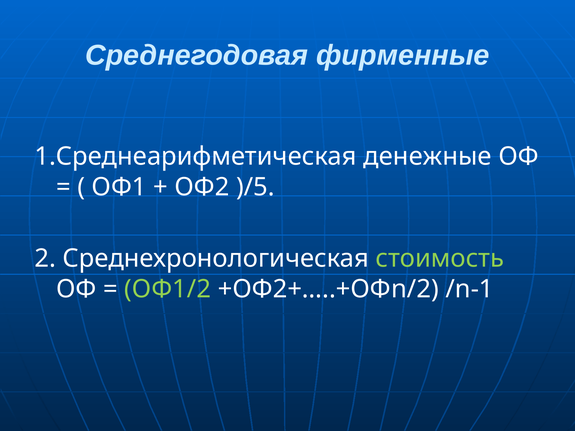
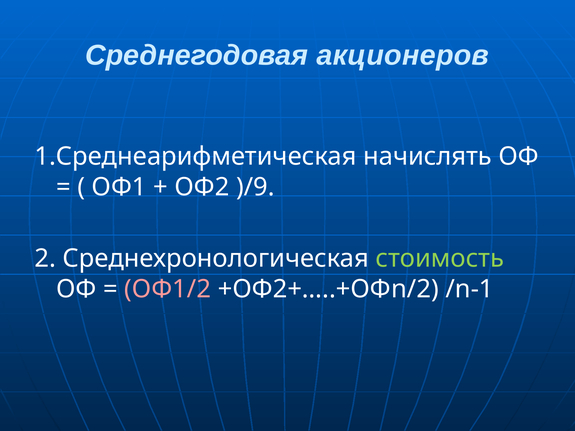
фирменные: фирменные -> акционеров
денежные: денежные -> начислять
)/5: )/5 -> )/9
ОФ1/2 colour: light green -> pink
